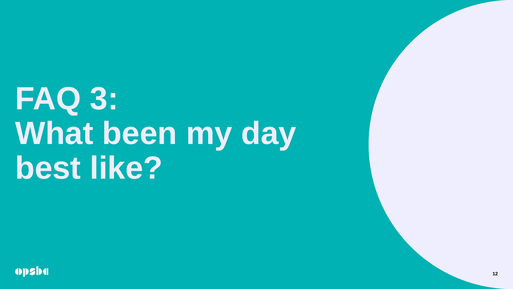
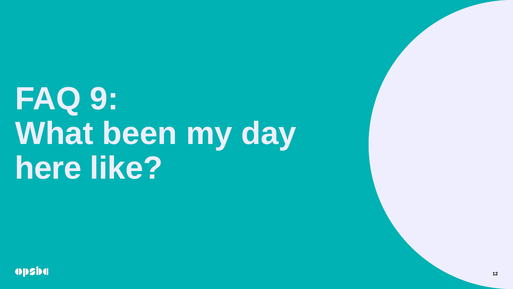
3: 3 -> 9
best: best -> here
